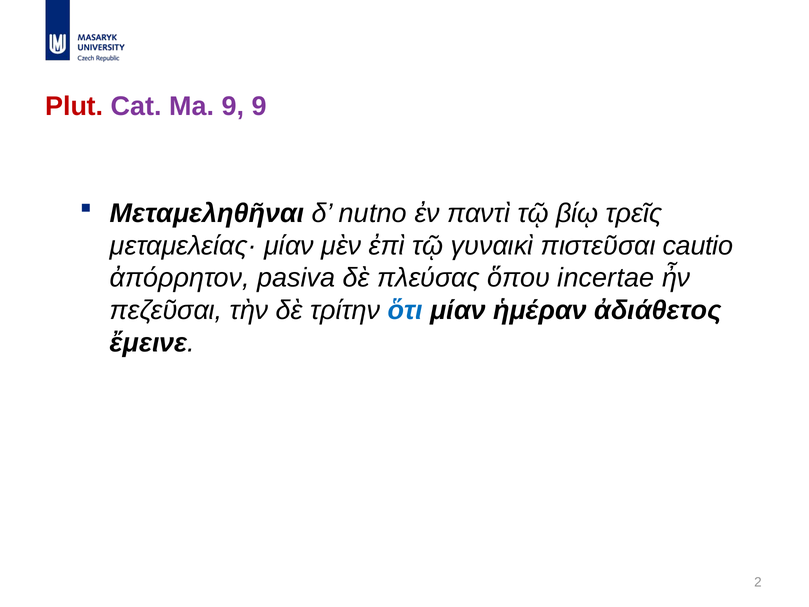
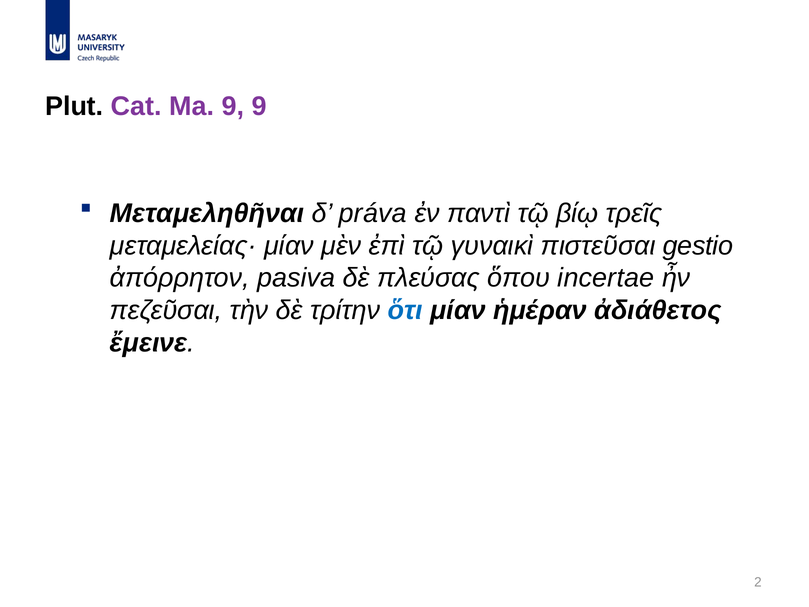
Plut colour: red -> black
nutno: nutno -> práva
cautio: cautio -> gestio
